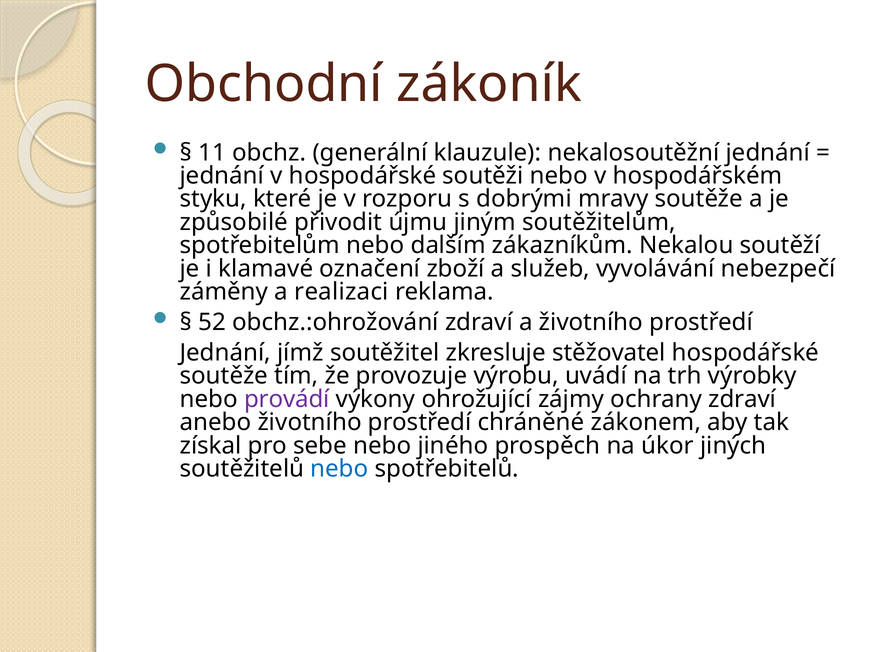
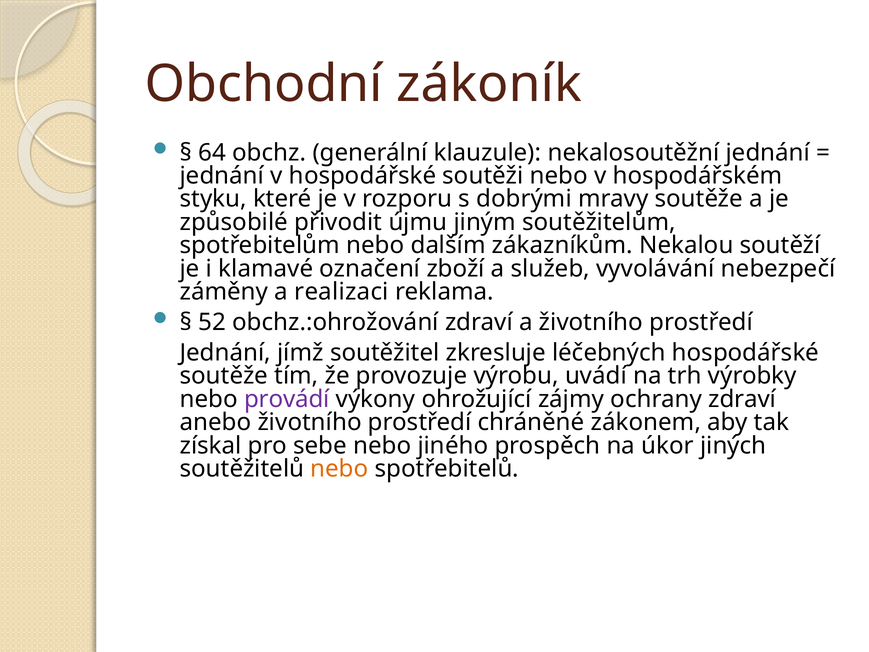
11: 11 -> 64
stěžovatel: stěžovatel -> léčebných
nebo at (339, 469) colour: blue -> orange
